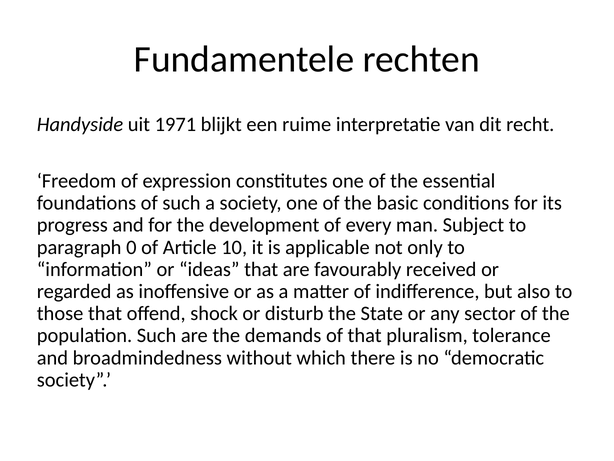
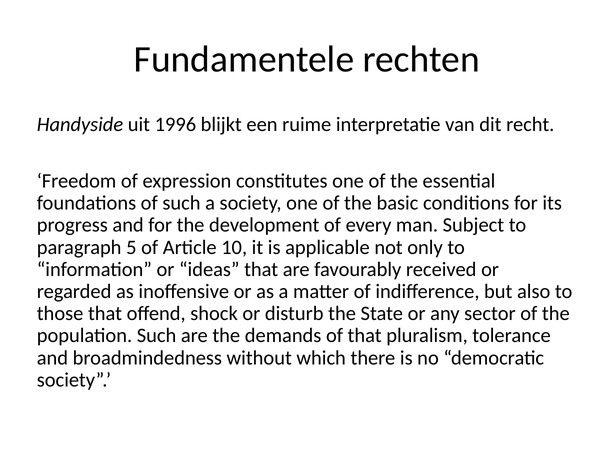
1971: 1971 -> 1996
0: 0 -> 5
